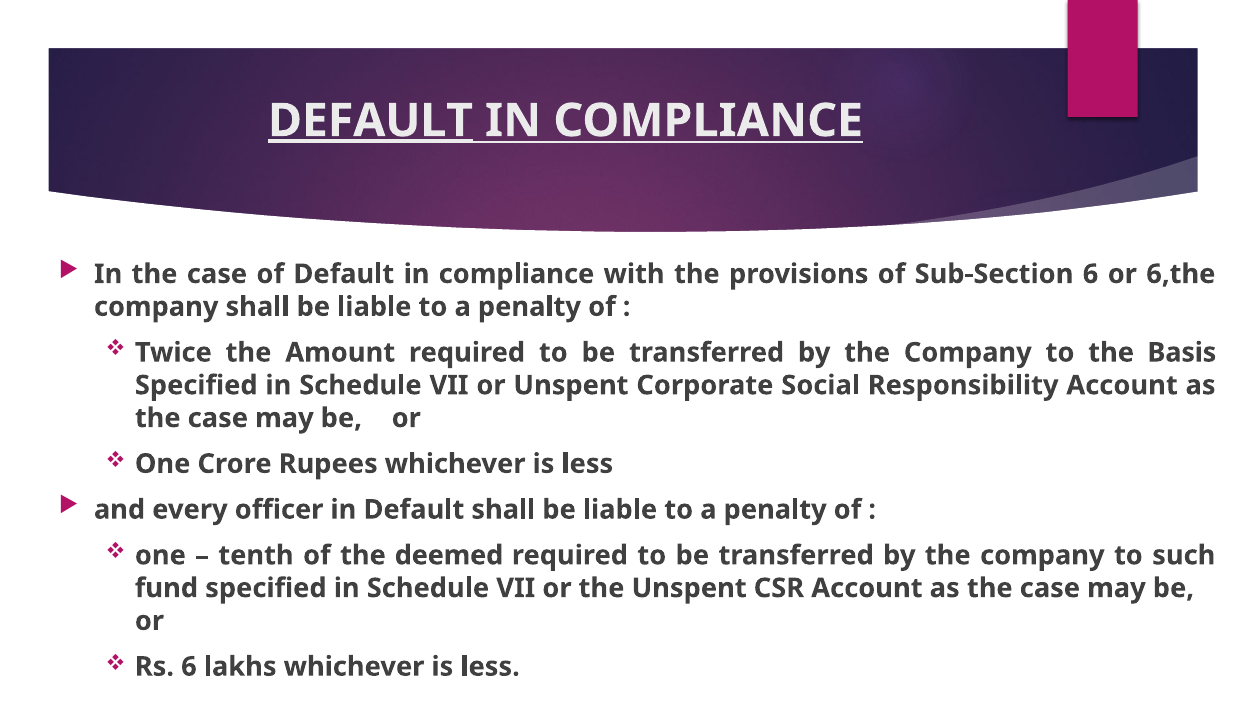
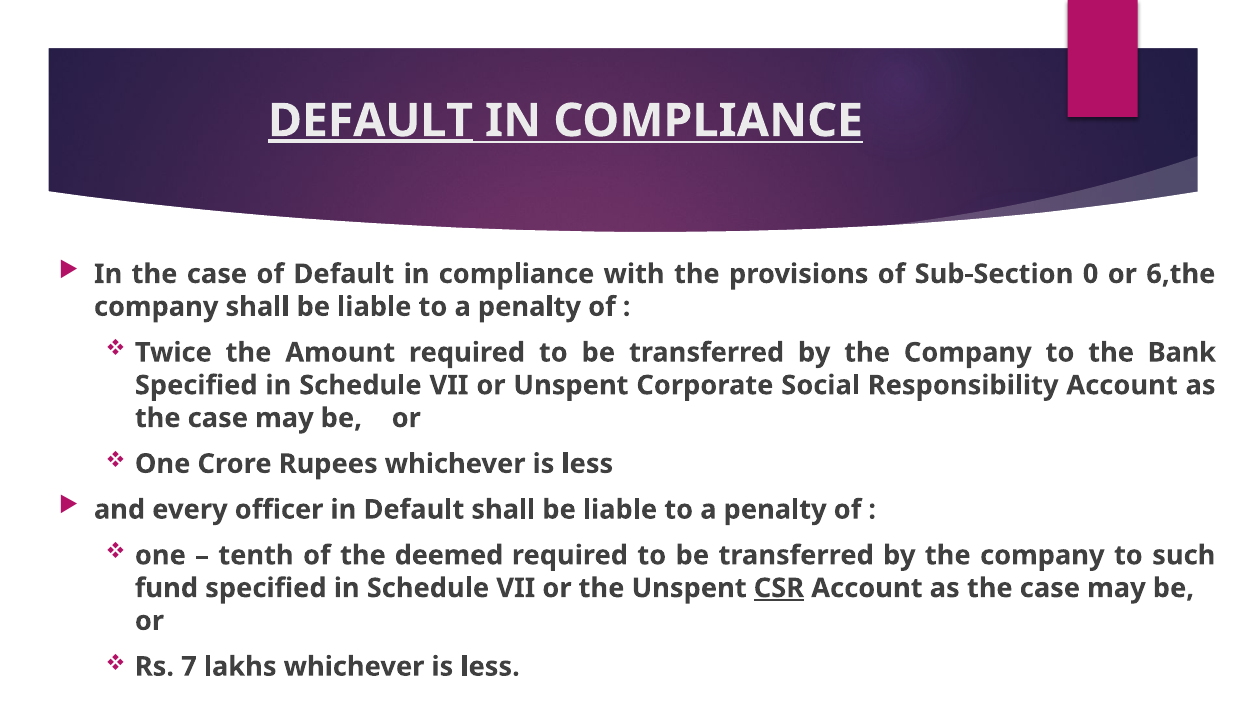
Sub-Section 6: 6 -> 0
Basis: Basis -> Bank
CSR underline: none -> present
Rs 6: 6 -> 7
